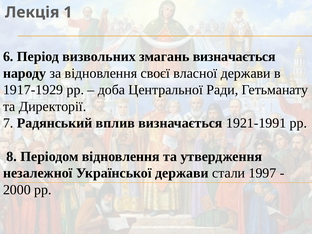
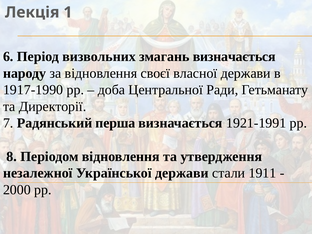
1917-1929: 1917-1929 -> 1917-1990
вплив: вплив -> перша
1997: 1997 -> 1911
